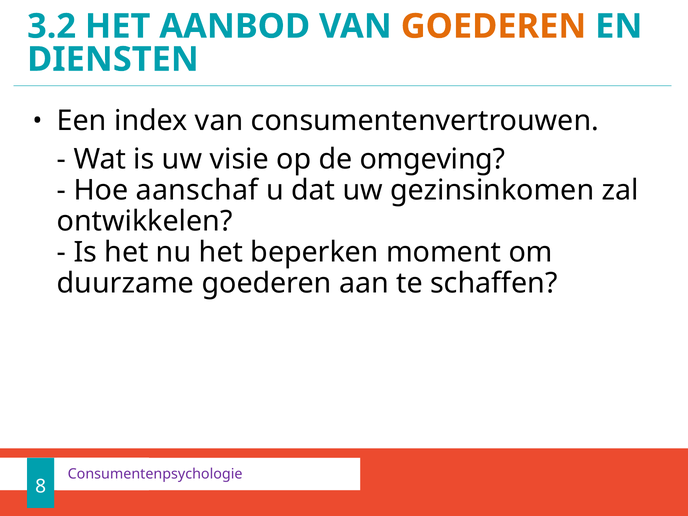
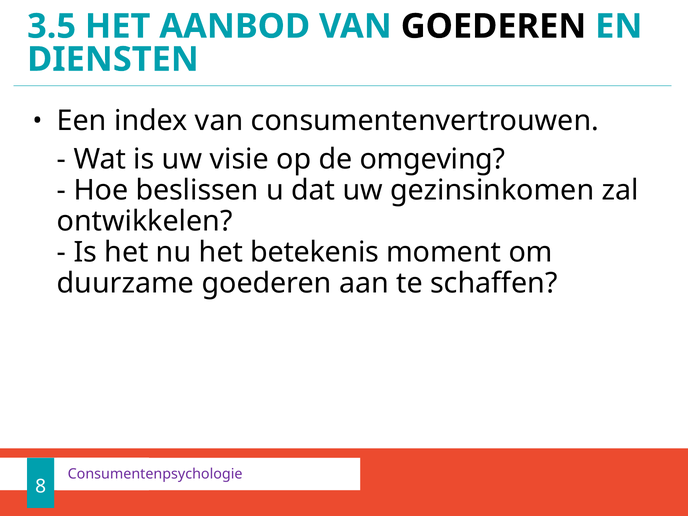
3.2: 3.2 -> 3.5
GOEDEREN at (494, 26) colour: orange -> black
aanschaf: aanschaf -> beslissen
beperken: beperken -> betekenis
